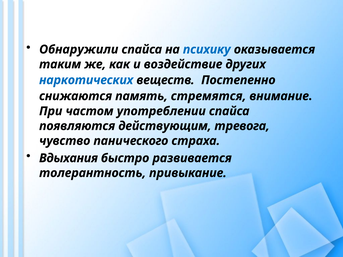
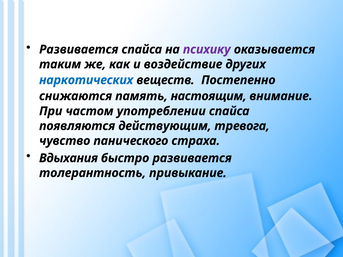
Обнаружили at (79, 49): Обнаружили -> Развивается
психику colour: blue -> purple
стремятся: стремятся -> настоящим
